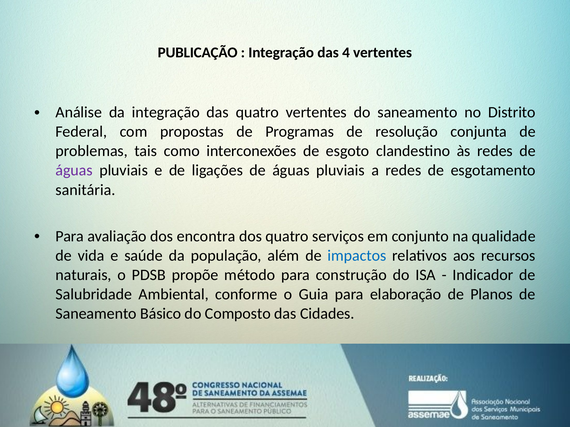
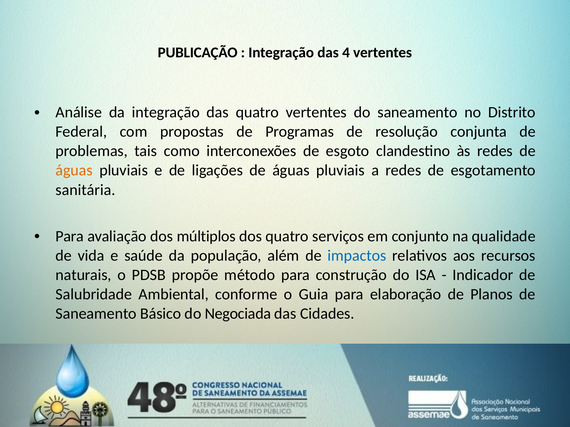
águas at (74, 171) colour: purple -> orange
encontra: encontra -> múltiplos
Composto: Composto -> Negociada
